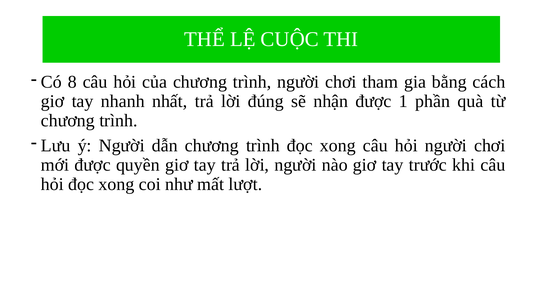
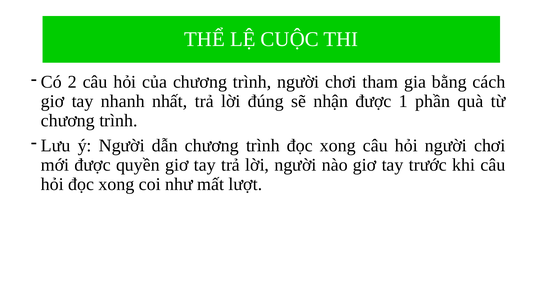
8: 8 -> 2
